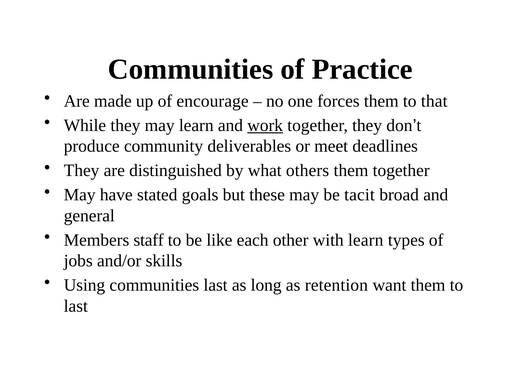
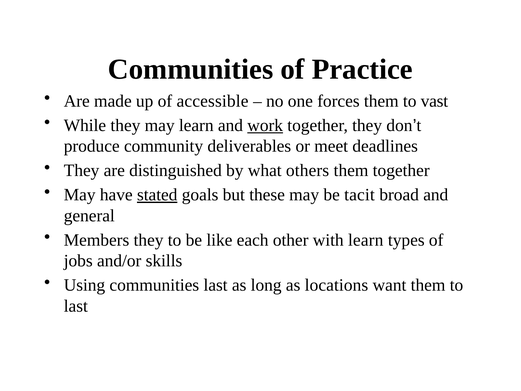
encourage: encourage -> accessible
that: that -> vast
stated underline: none -> present
Members staff: staff -> they
retention: retention -> locations
